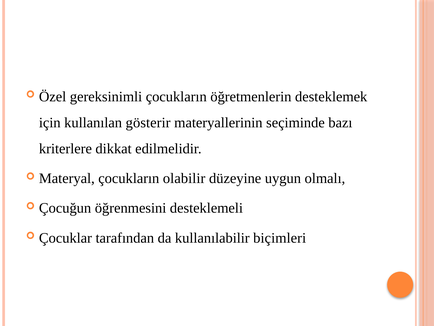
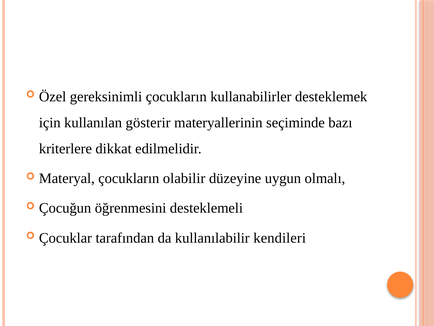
öğretmenlerin: öğretmenlerin -> kullanabilirler
biçimleri: biçimleri -> kendileri
